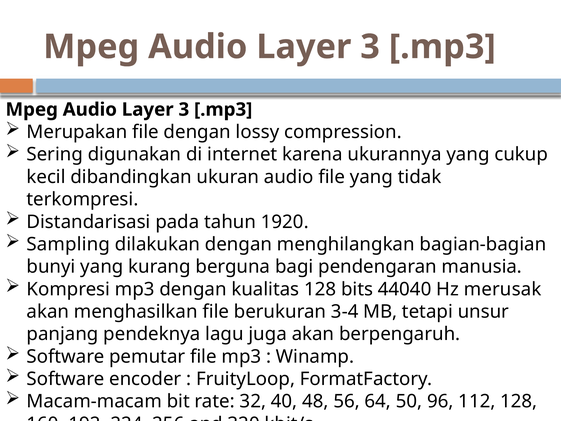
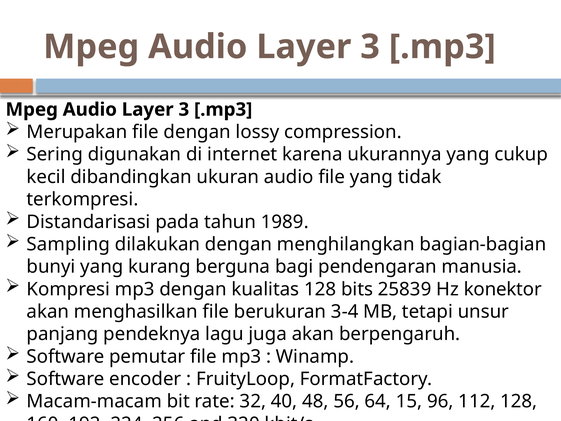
1920: 1920 -> 1989
44040: 44040 -> 25839
merusak: merusak -> konektor
50: 50 -> 15
